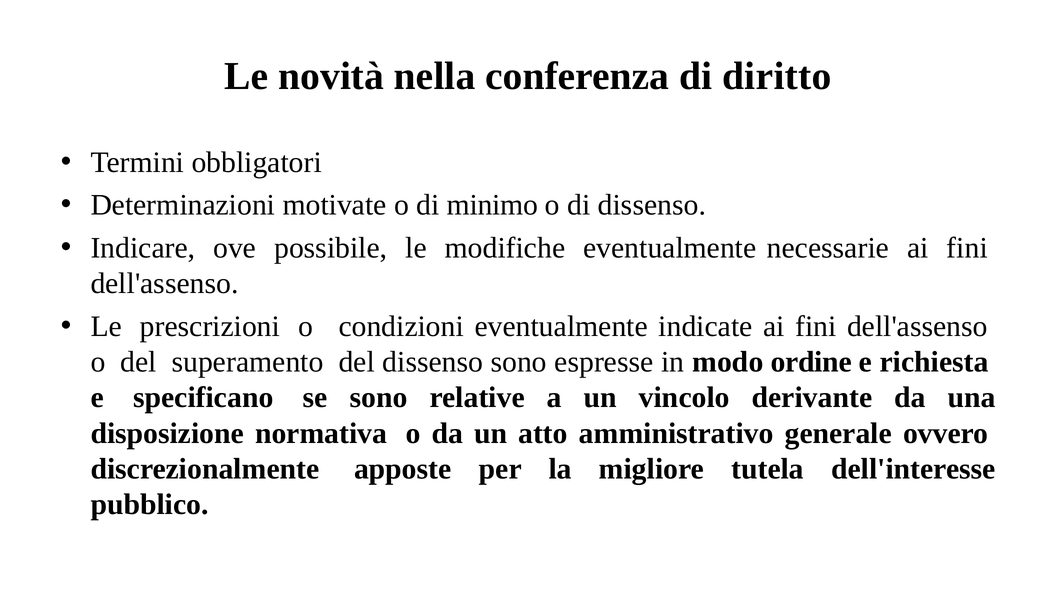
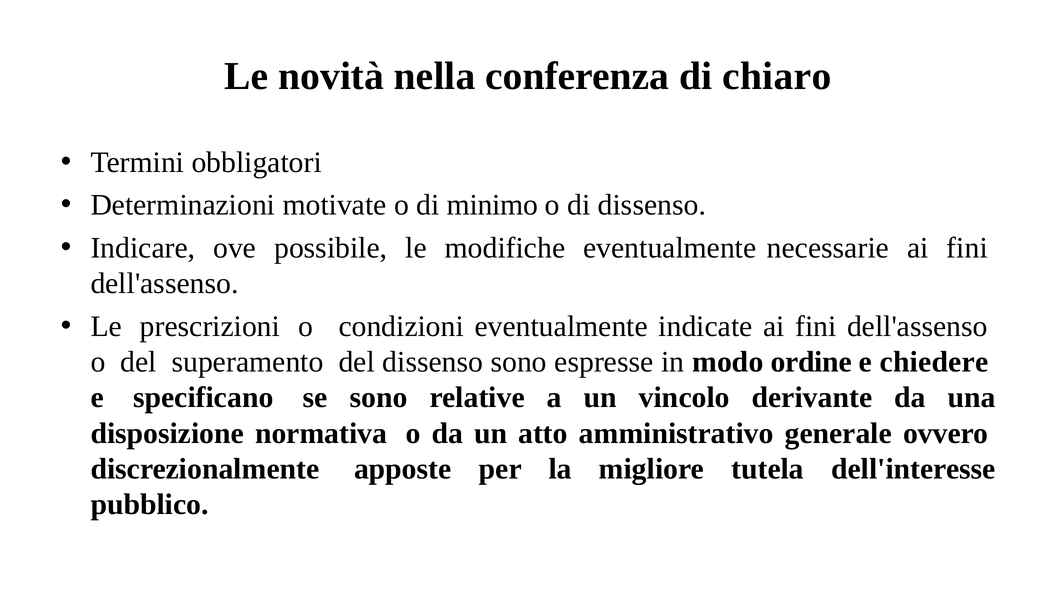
diritto: diritto -> chiaro
richiesta: richiesta -> chiedere
